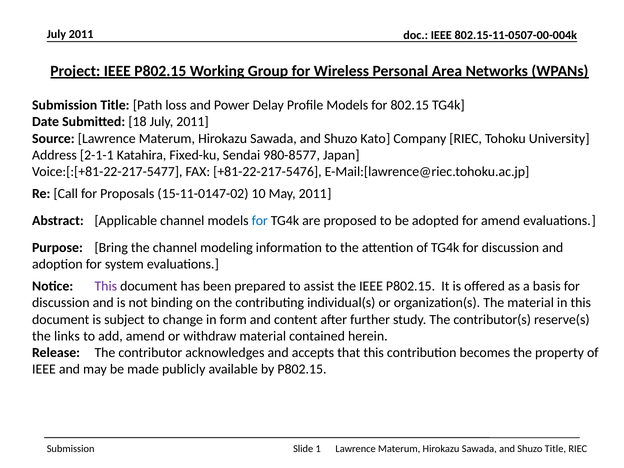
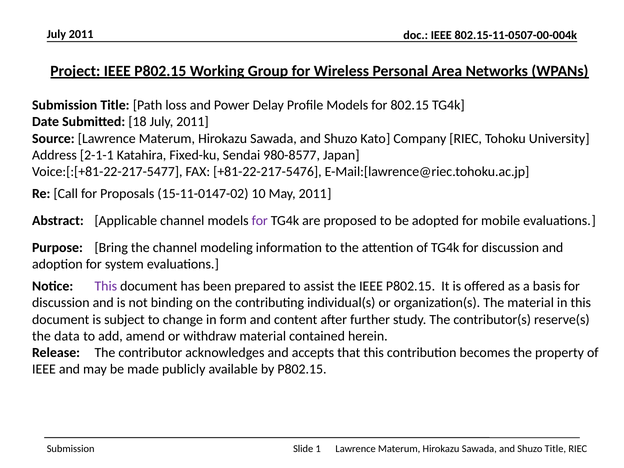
for at (260, 221) colour: blue -> purple
for amend: amend -> mobile
links: links -> data
